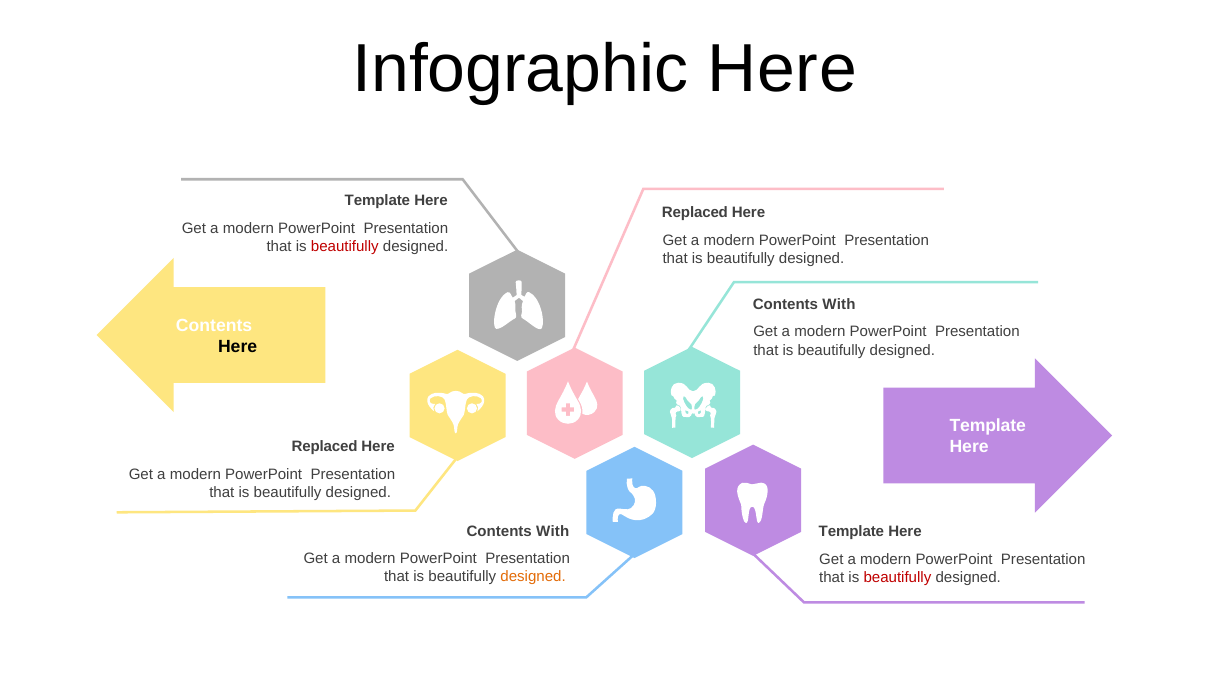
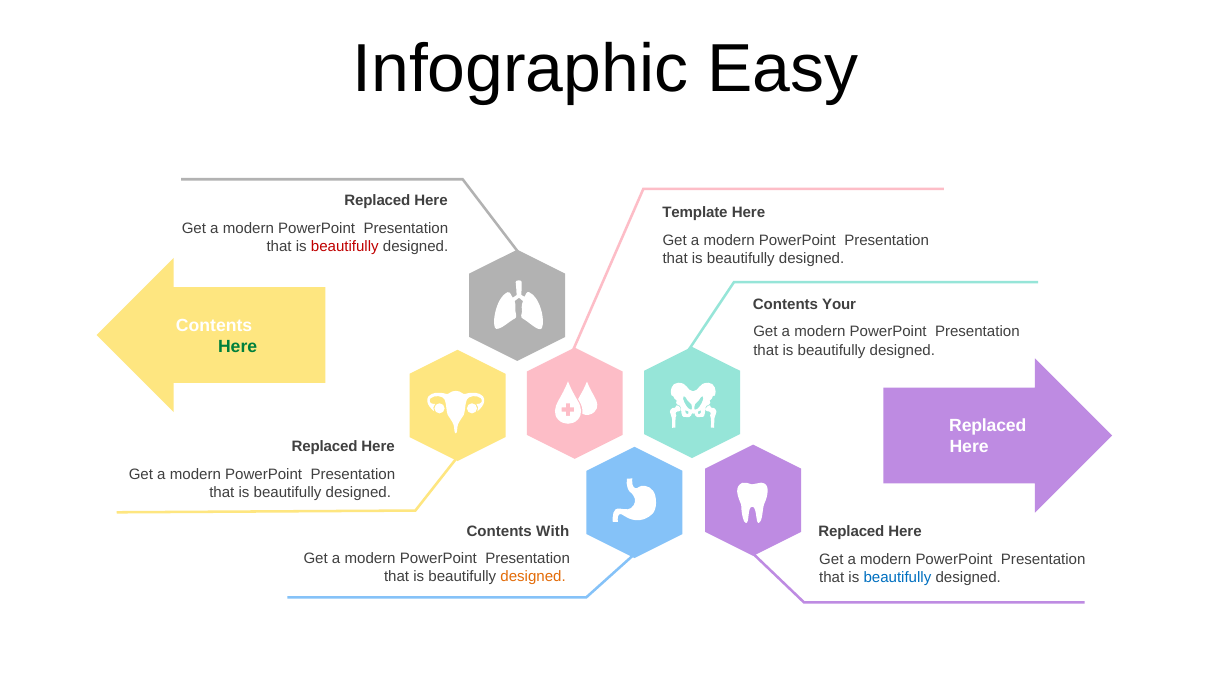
Infographic Here: Here -> Easy
Template at (377, 201): Template -> Replaced
Replaced at (695, 213): Replaced -> Template
With at (839, 304): With -> Your
Here at (238, 347) colour: black -> green
Template at (988, 426): Template -> Replaced
Template at (851, 532): Template -> Replaced
beautifully at (897, 578) colour: red -> blue
